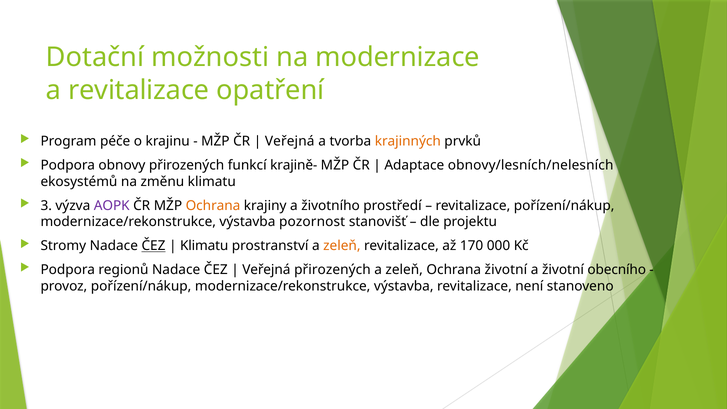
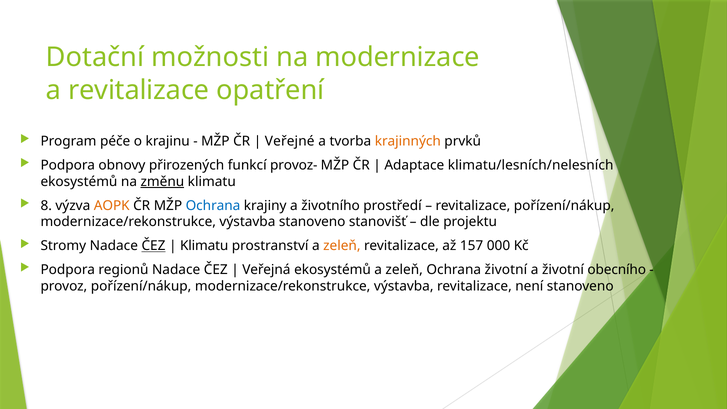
Veřejná at (290, 141): Veřejná -> Veřejné
krajině-: krajině- -> provoz-
obnovy/lesních/nelesních: obnovy/lesních/nelesních -> klimatu/lesních/nelesních
změnu underline: none -> present
3: 3 -> 8
AOPK colour: purple -> orange
Ochrana at (213, 206) colour: orange -> blue
výstavba pozornost: pozornost -> stanoveno
170: 170 -> 157
Veřejná přirozených: přirozených -> ekosystémů
